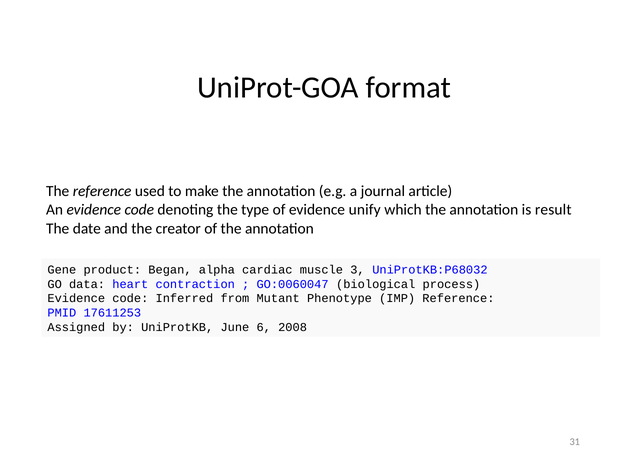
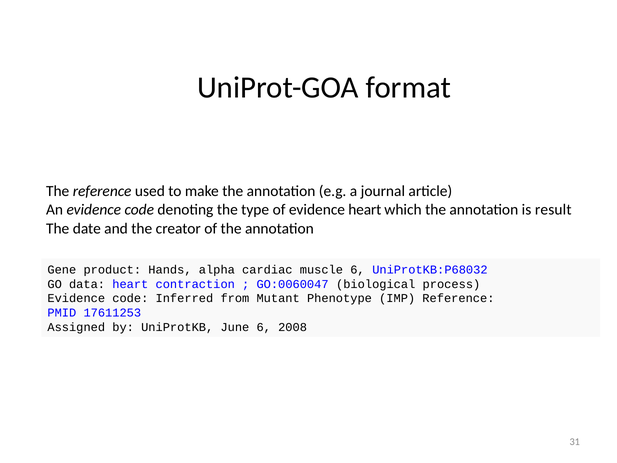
evidence unify: unify -> heart
Began: Began -> Hands
muscle 3: 3 -> 6
